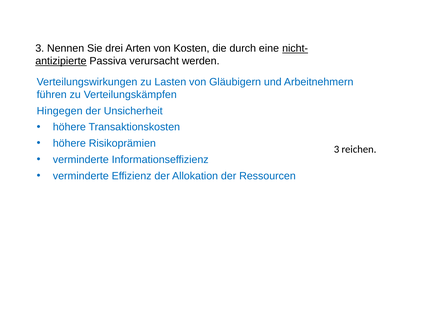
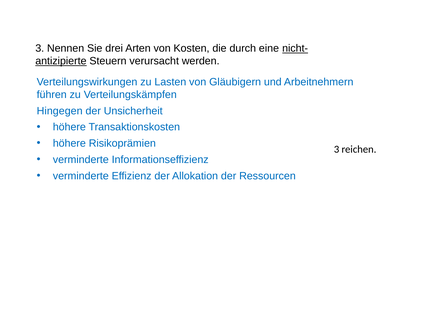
Passiva: Passiva -> Steuern
